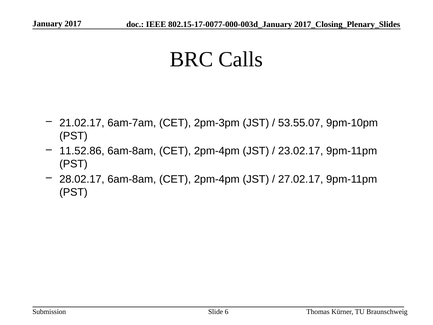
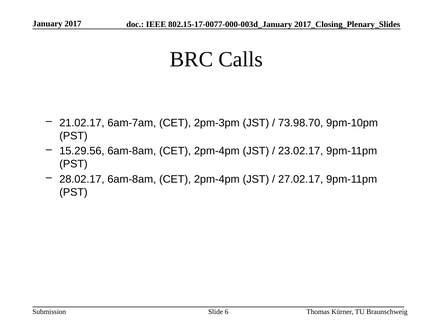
53.55.07: 53.55.07 -> 73.98.70
11.52.86: 11.52.86 -> 15.29.56
